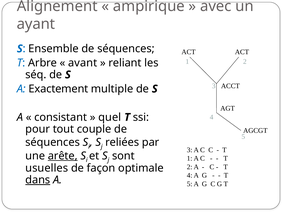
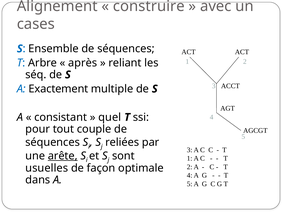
ampirique: ampirique -> construire
ayant: ayant -> cases
avant: avant -> après
dans underline: present -> none
